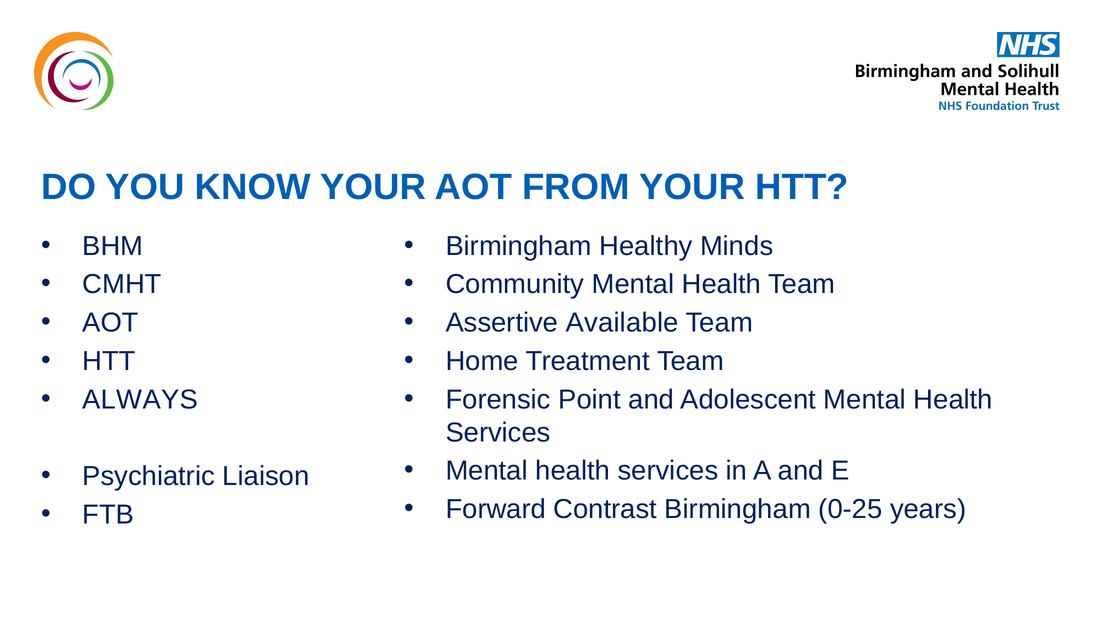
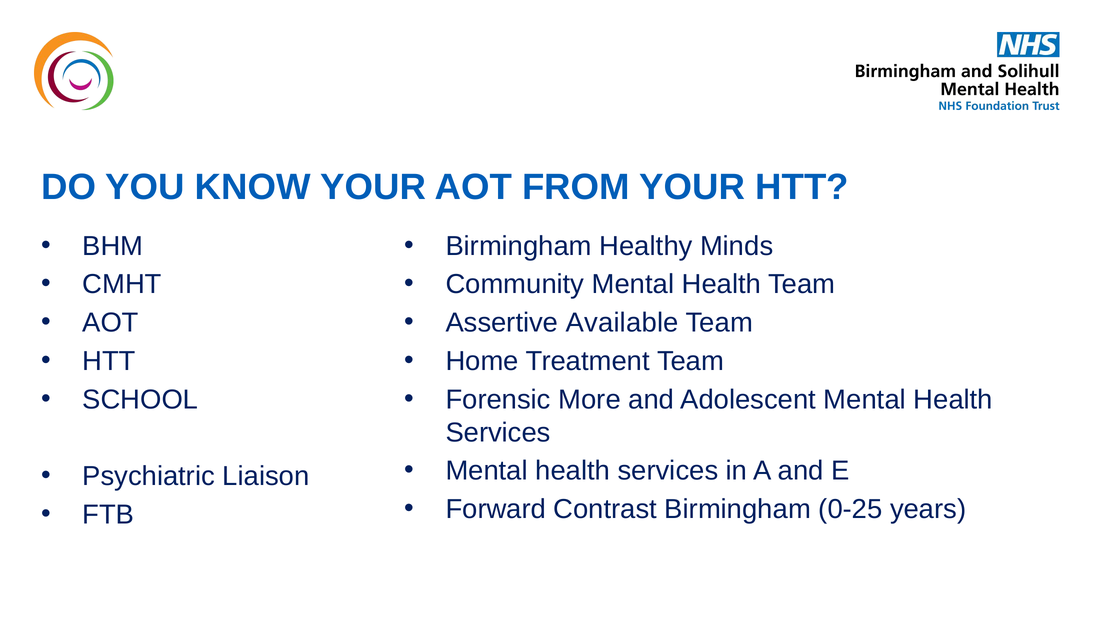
ALWAYS: ALWAYS -> SCHOOL
Point: Point -> More
